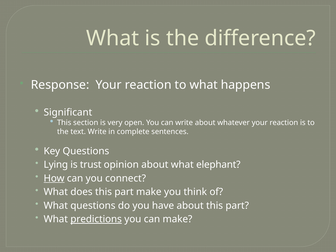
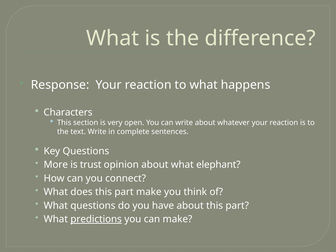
Significant: Significant -> Characters
Lying: Lying -> More
How underline: present -> none
